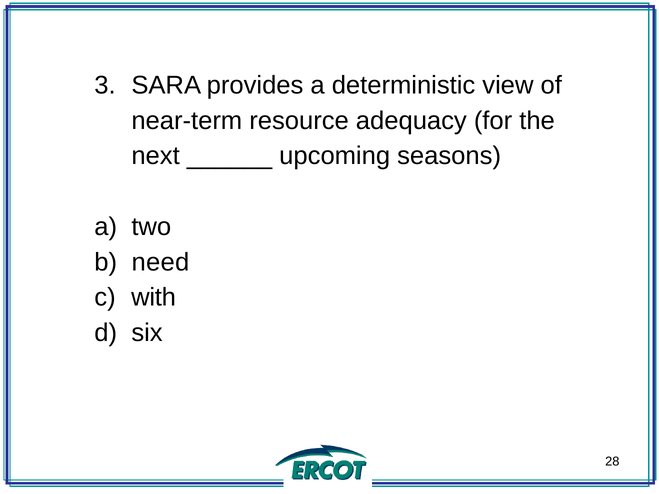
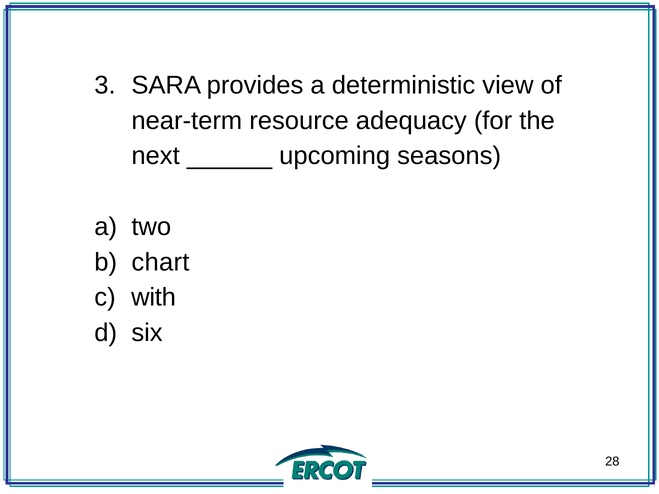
need: need -> chart
